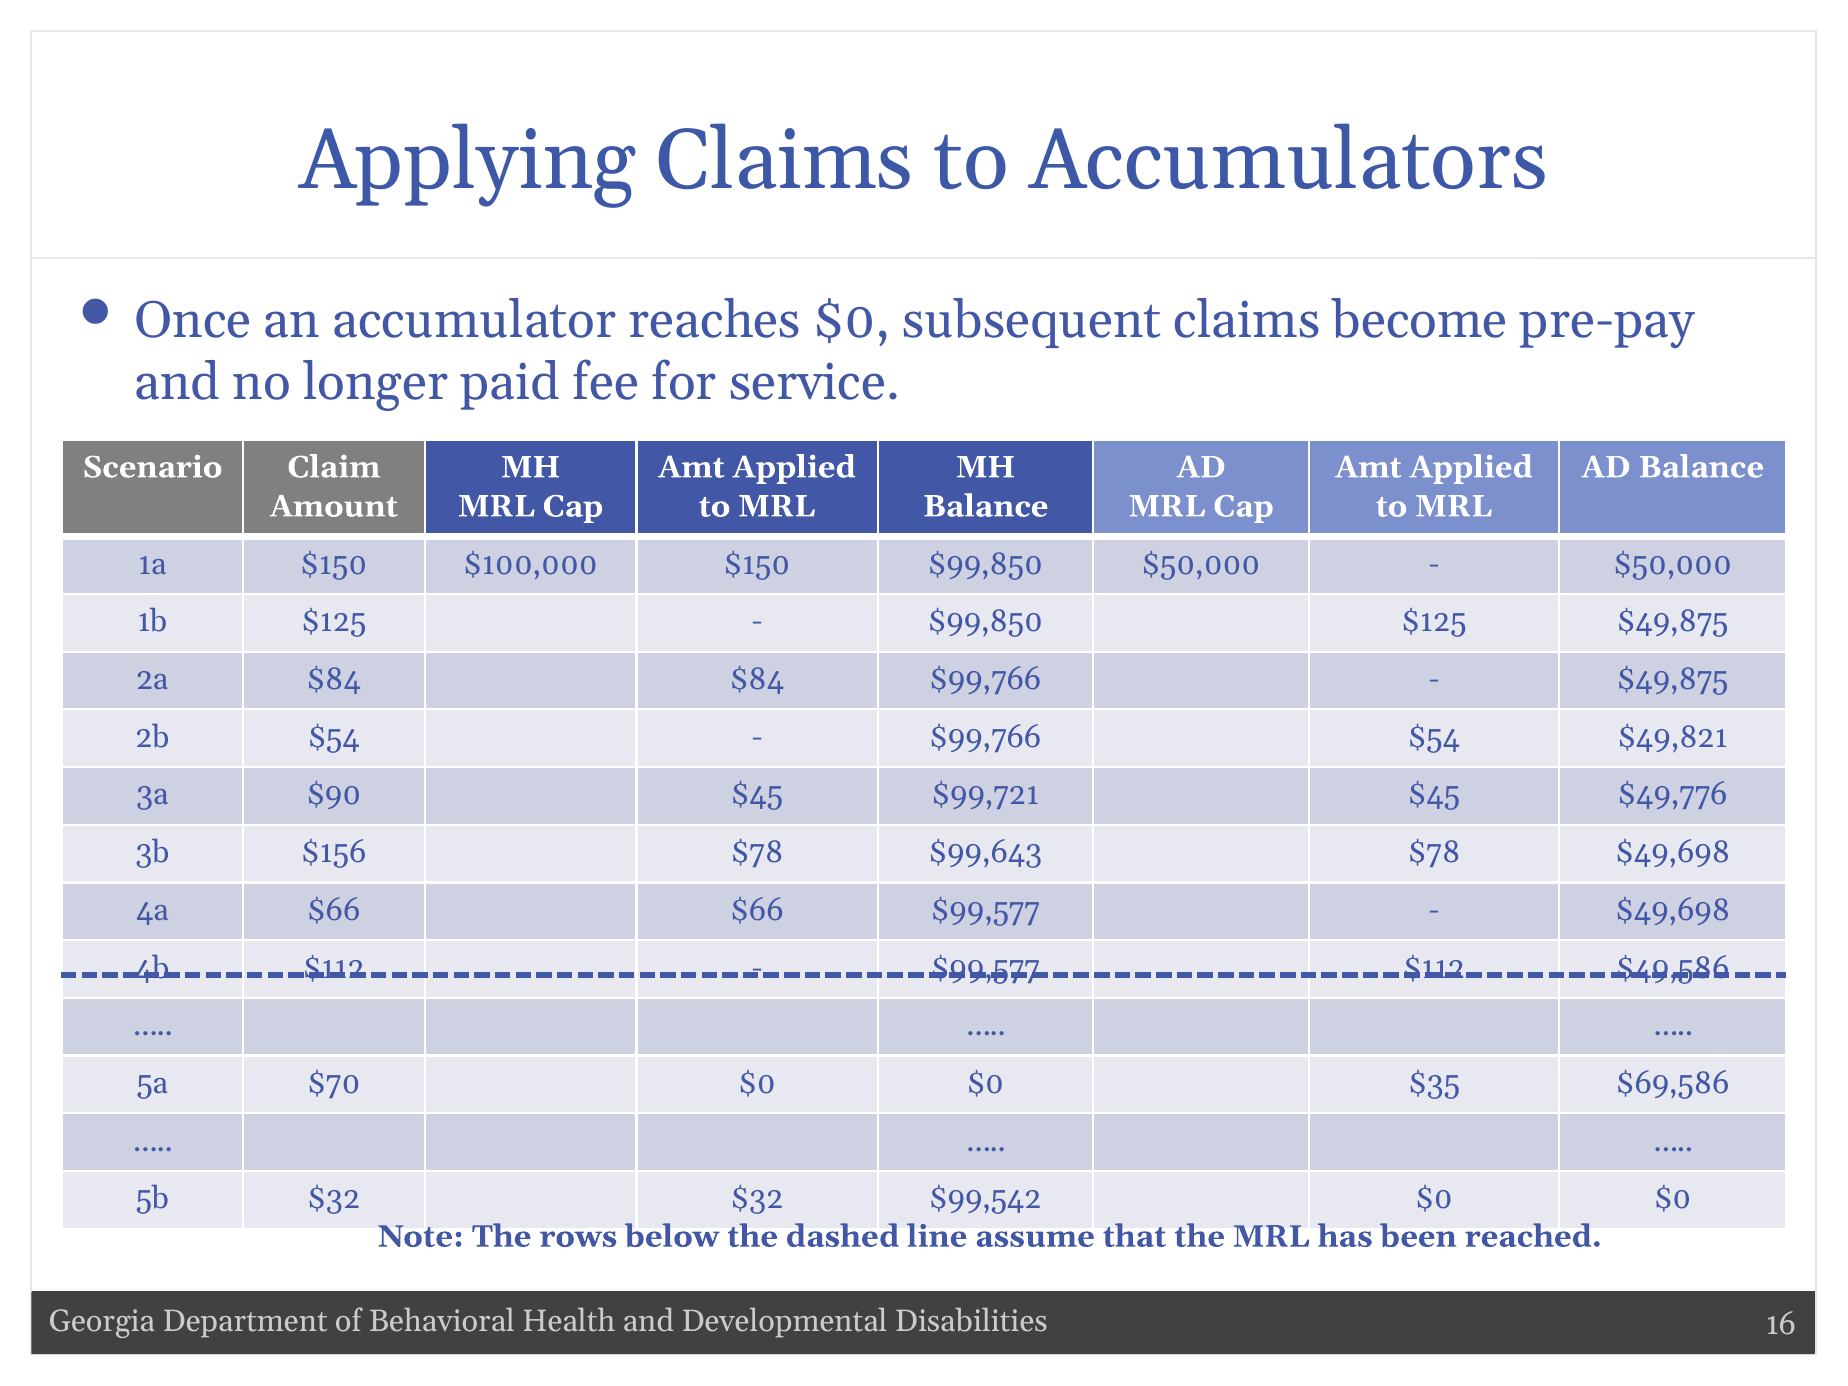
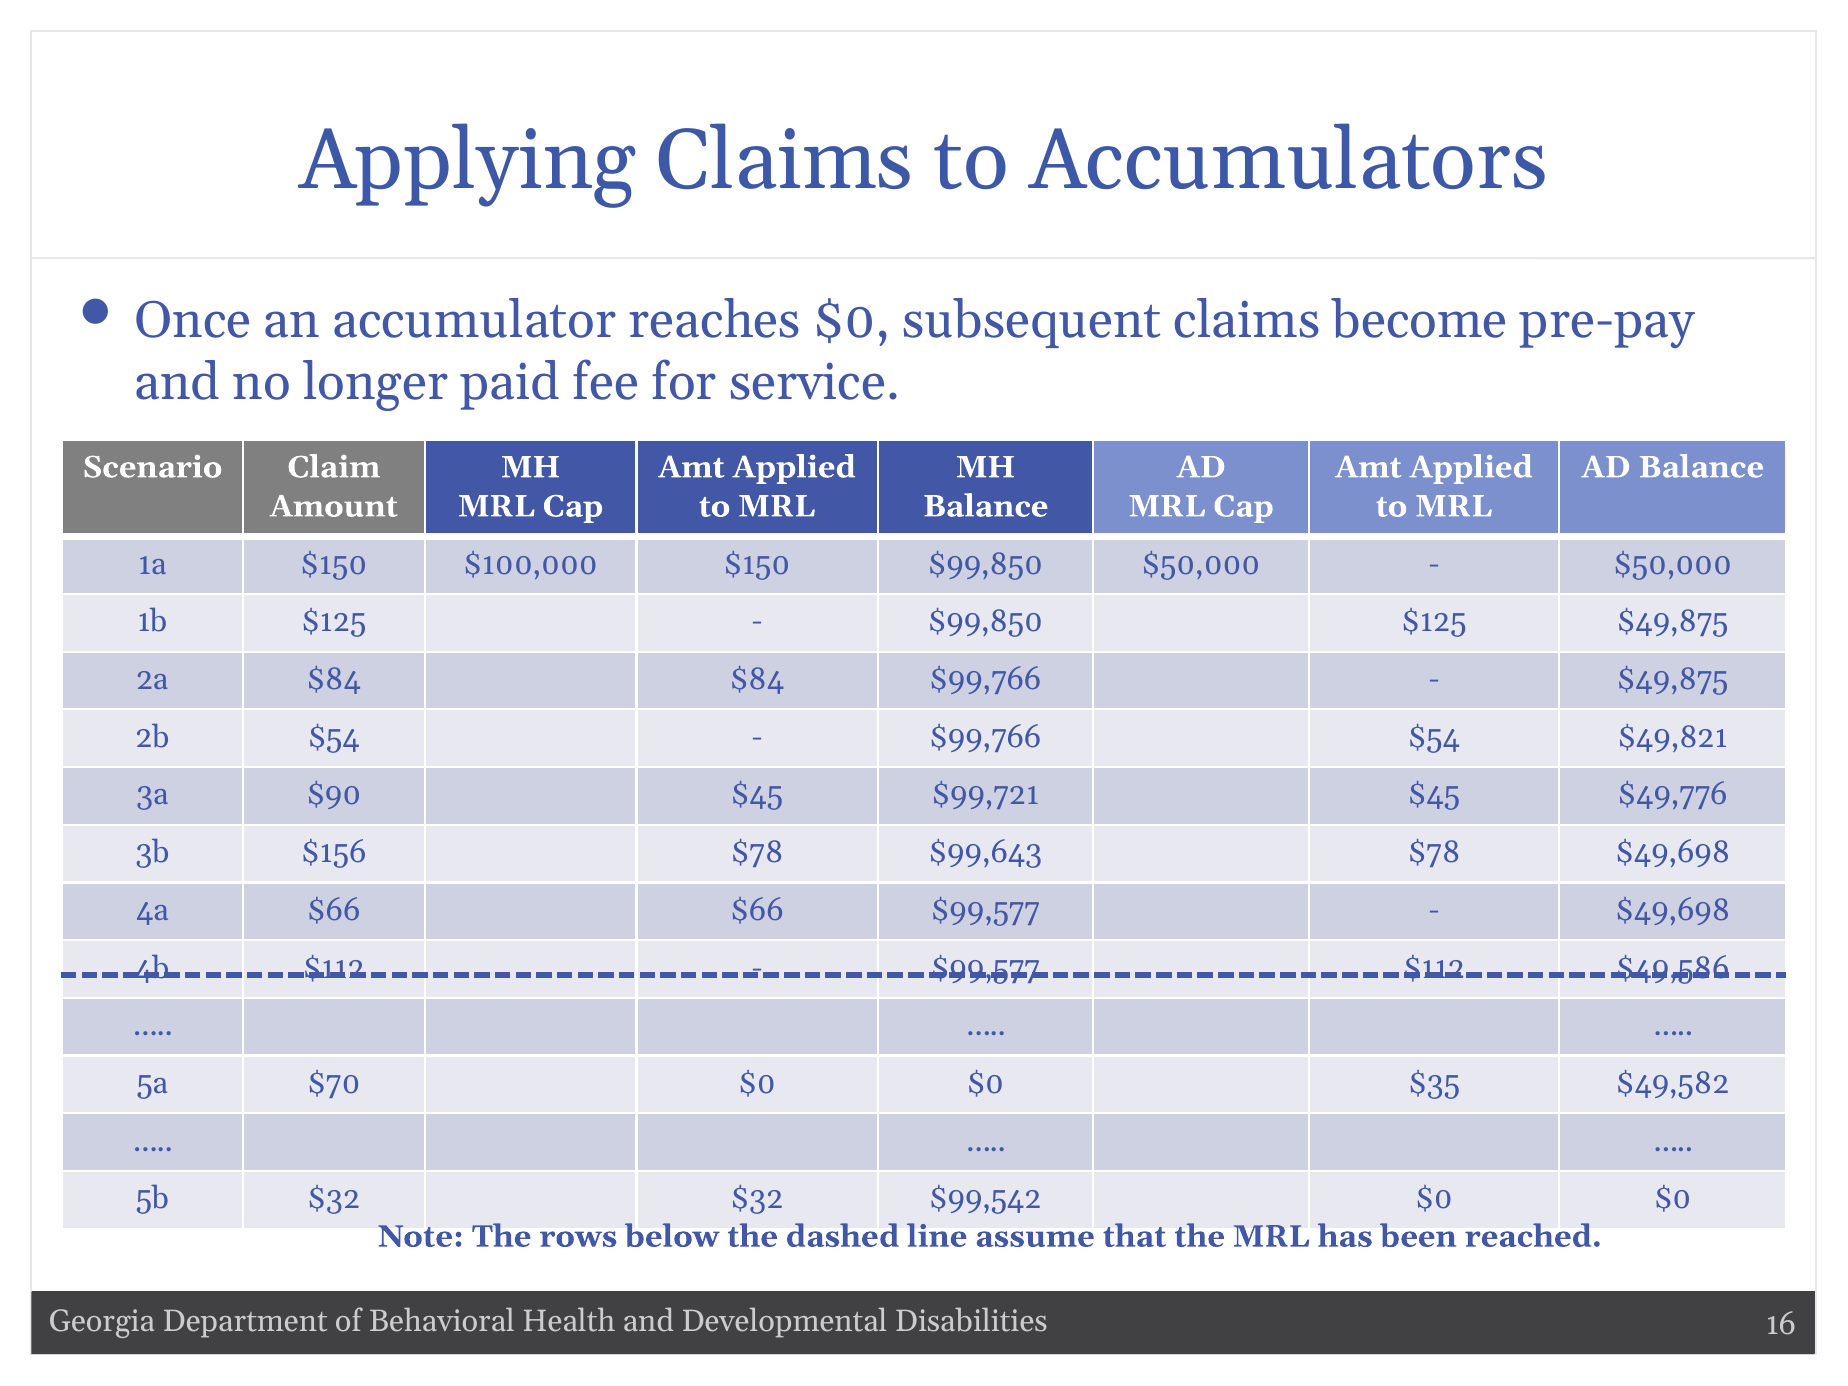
$69,586: $69,586 -> $49,582
